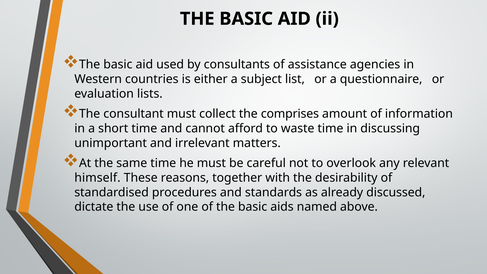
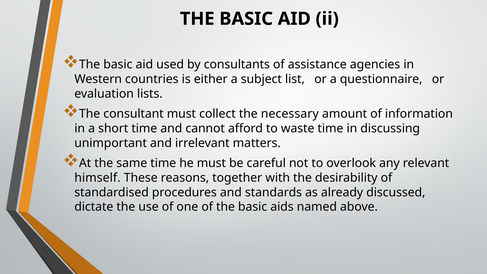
comprises: comprises -> necessary
